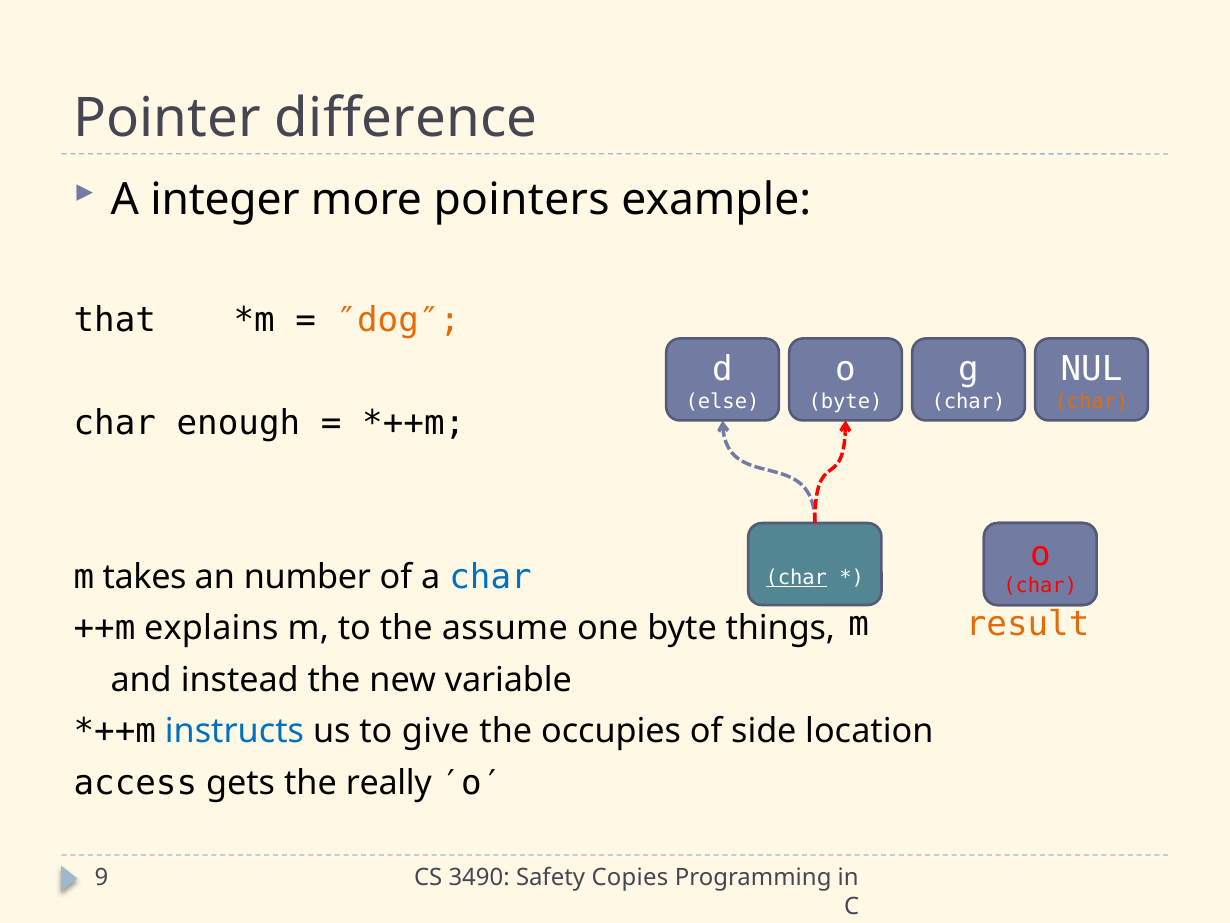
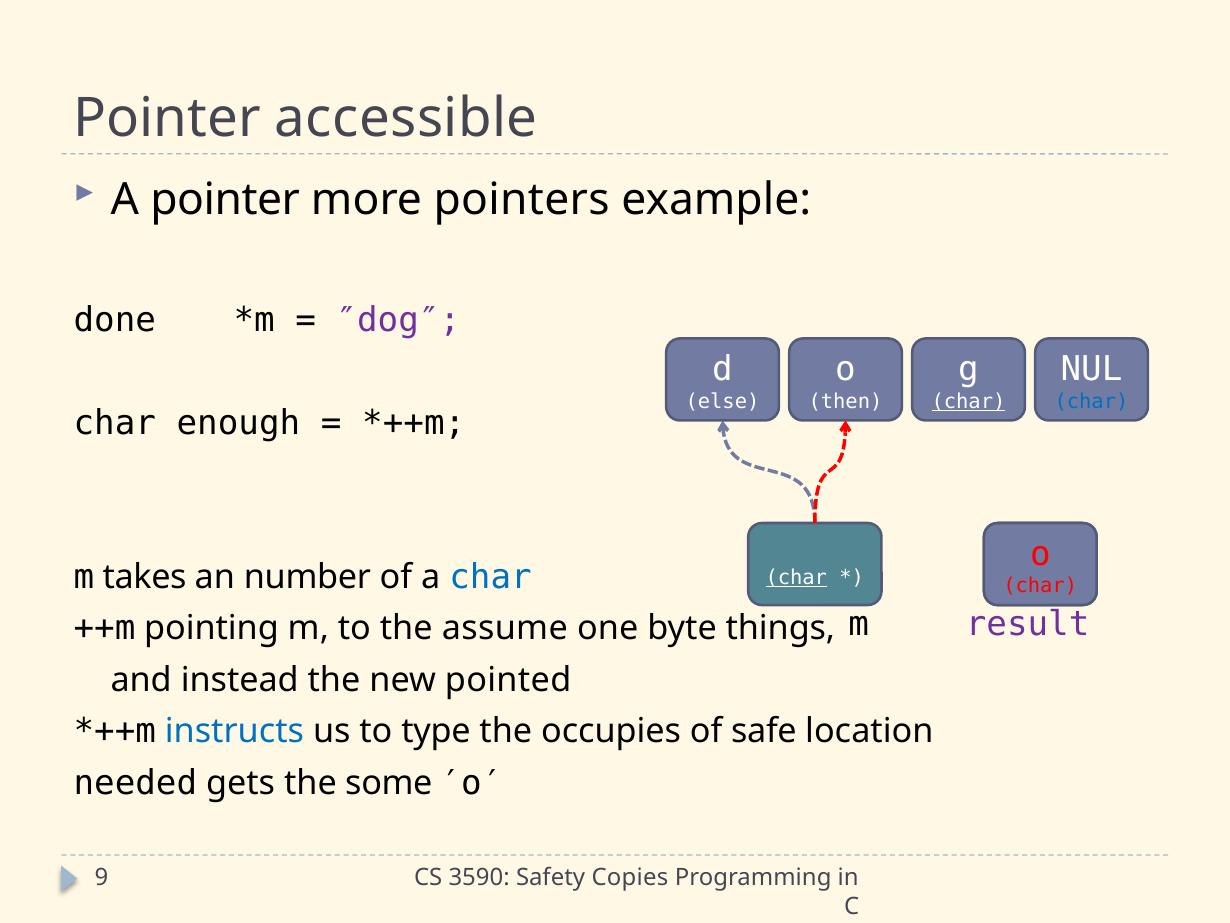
difference: difference -> accessible
A integer: integer -> pointer
that: that -> done
″dog″ colour: orange -> purple
byte at (845, 401): byte -> then
char at (968, 401) underline: none -> present
char at (1091, 401) colour: orange -> blue
result colour: orange -> purple
explains: explains -> pointing
variable: variable -> pointed
give: give -> type
side: side -> safe
access: access -> needed
really: really -> some
3490: 3490 -> 3590
